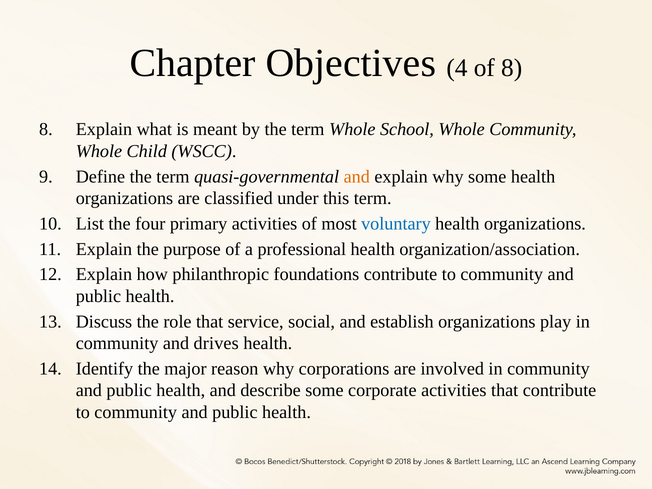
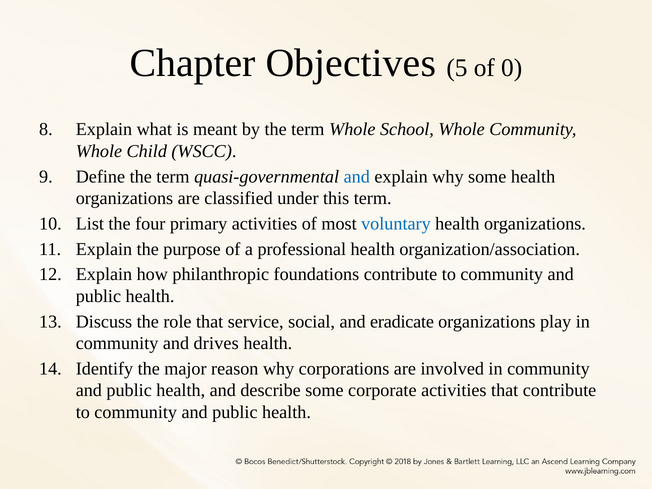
4: 4 -> 5
of 8: 8 -> 0
and at (357, 177) colour: orange -> blue
establish: establish -> eradicate
